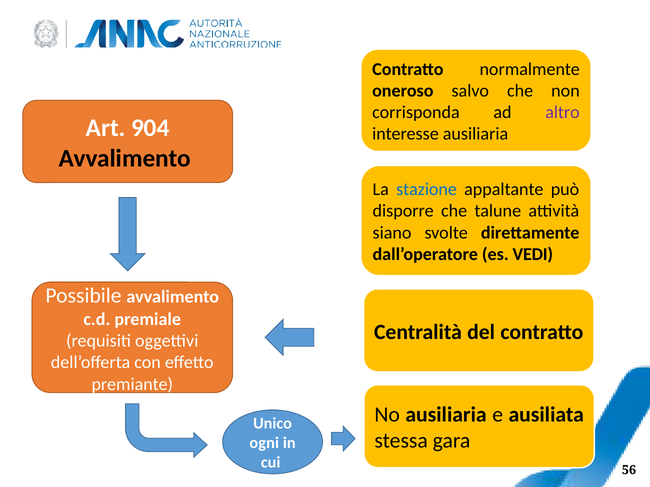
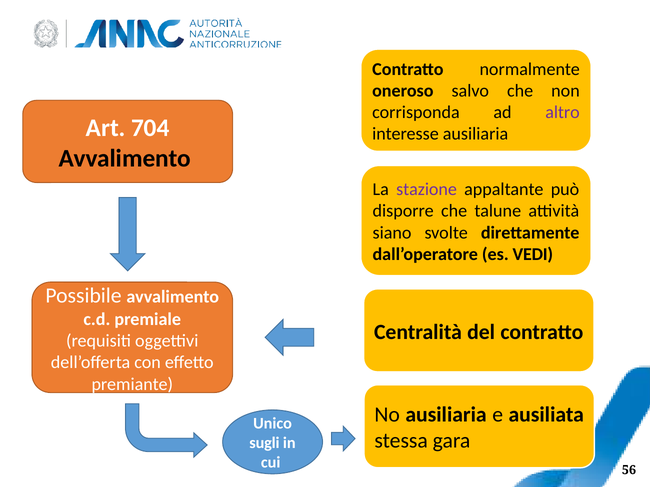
904: 904 -> 704
stazione colour: blue -> purple
ogni: ogni -> sugli
